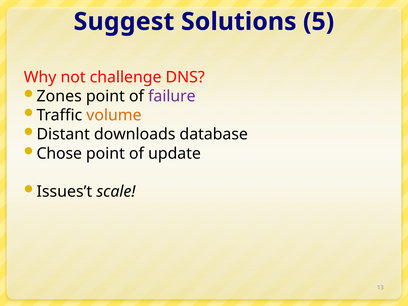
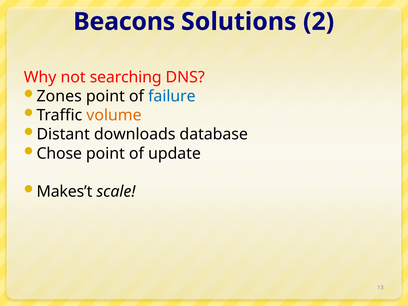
Suggest: Suggest -> Beacons
5: 5 -> 2
challenge: challenge -> searching
failure colour: purple -> blue
Issues’t: Issues’t -> Makes’t
